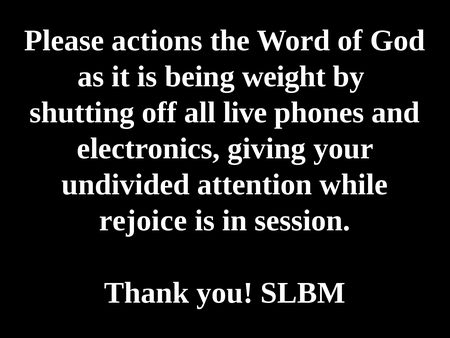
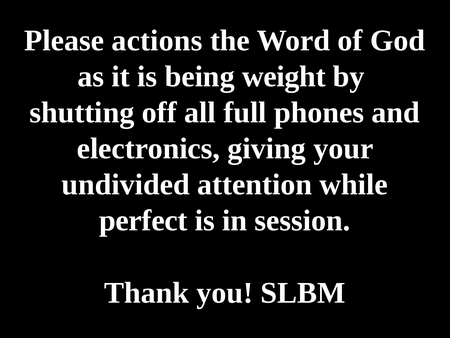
live: live -> full
rejoice: rejoice -> perfect
